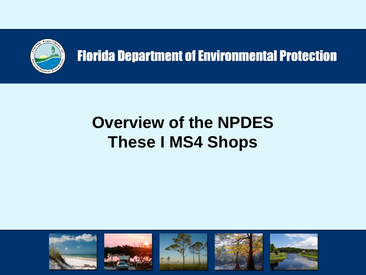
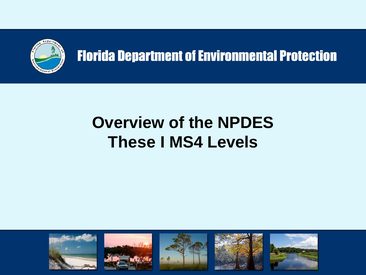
Shops: Shops -> Levels
